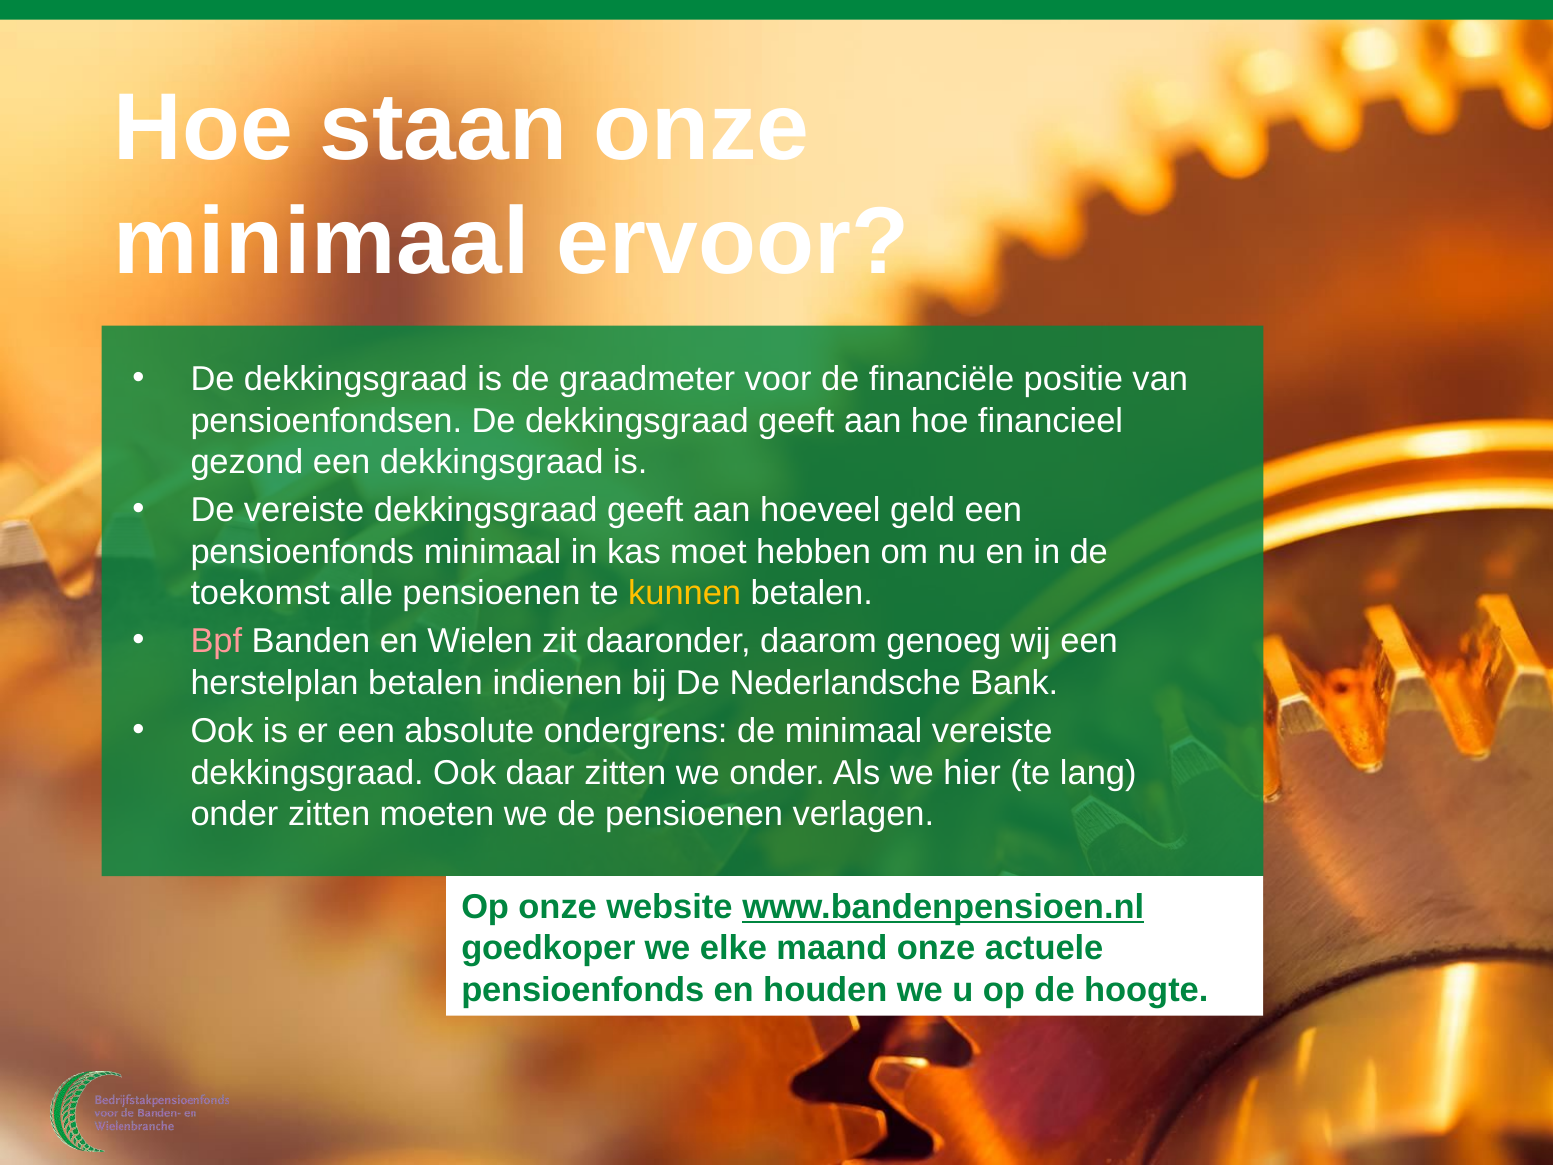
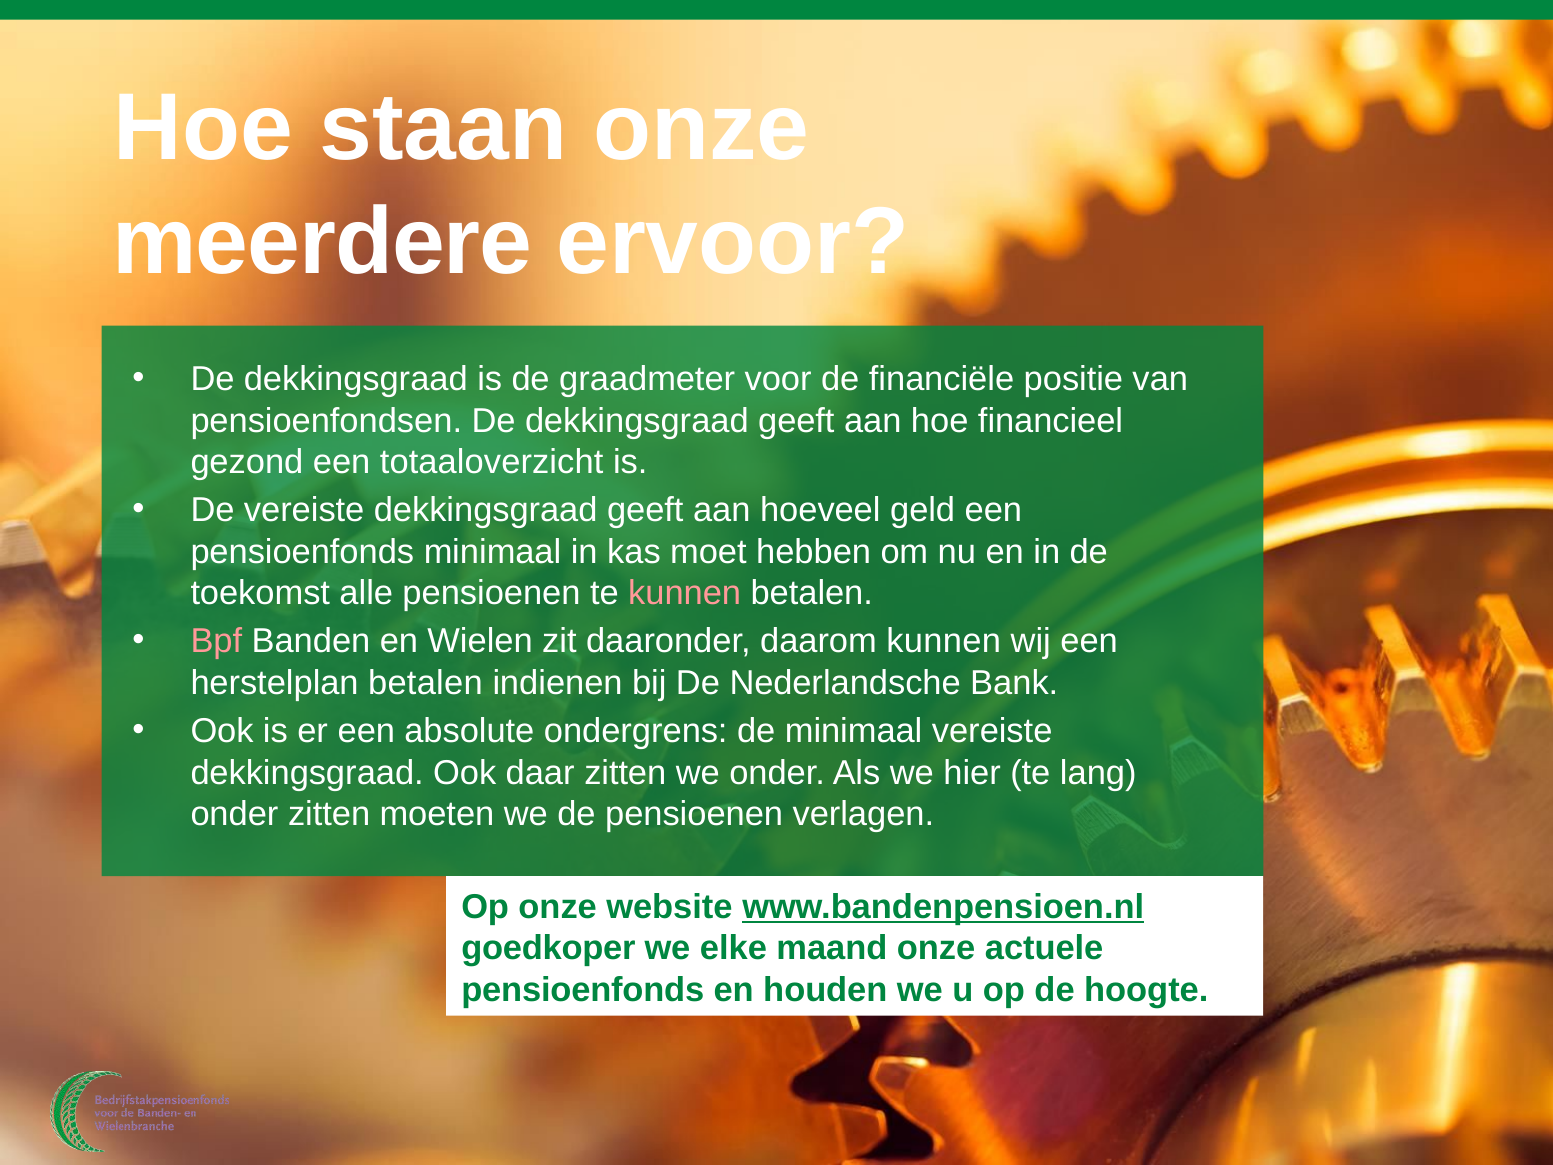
minimaal at (322, 242): minimaal -> meerdere
een dekkingsgraad: dekkingsgraad -> totaaloverzicht
kunnen at (685, 593) colour: yellow -> pink
daarom genoeg: genoeg -> kunnen
